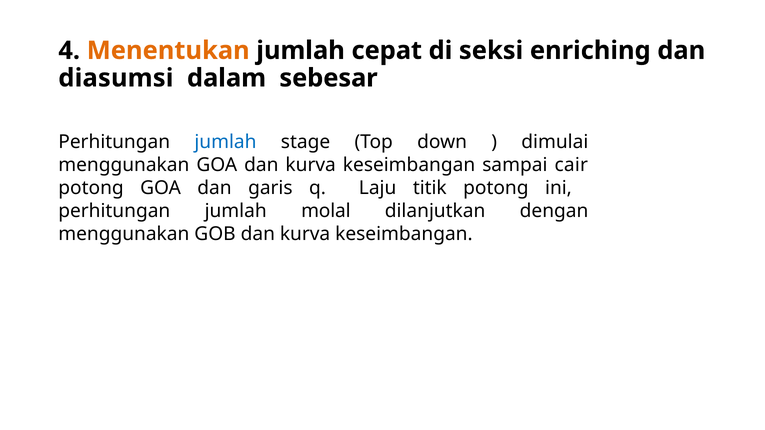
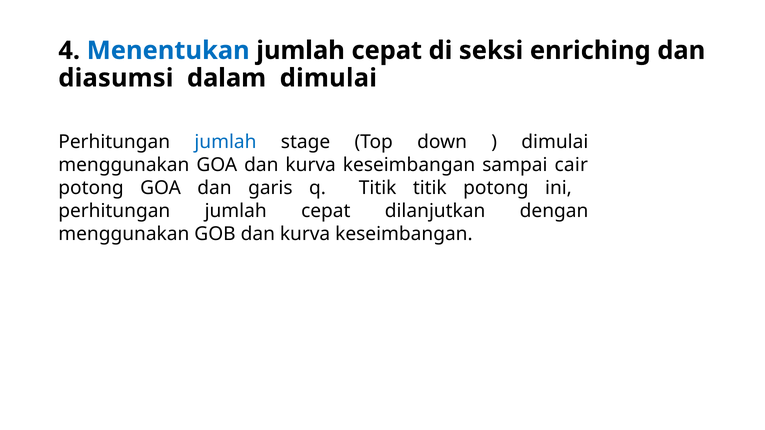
Menentukan colour: orange -> blue
dalam sebesar: sebesar -> dimulai
q Laju: Laju -> Titik
perhitungan jumlah molal: molal -> cepat
